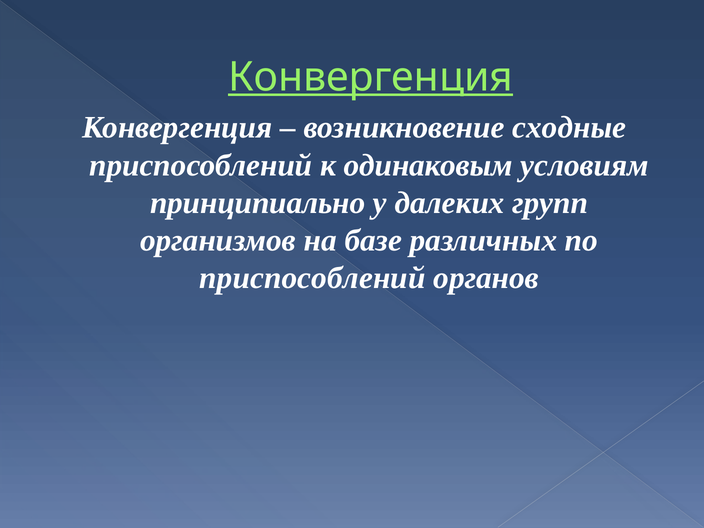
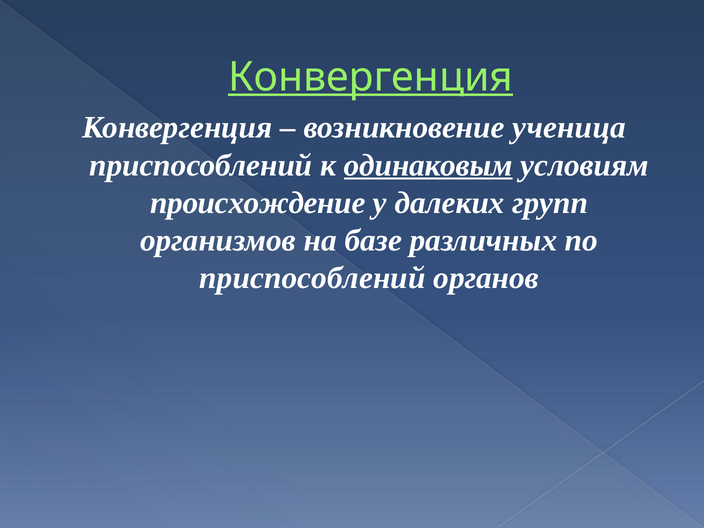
сходные: сходные -> ученица
одинаковым underline: none -> present
принципиально: принципиально -> происхождение
